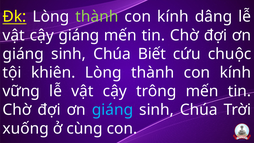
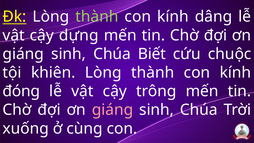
cậy giáng: giáng -> dựng
vững: vững -> đóng
giáng at (113, 110) colour: light blue -> pink
